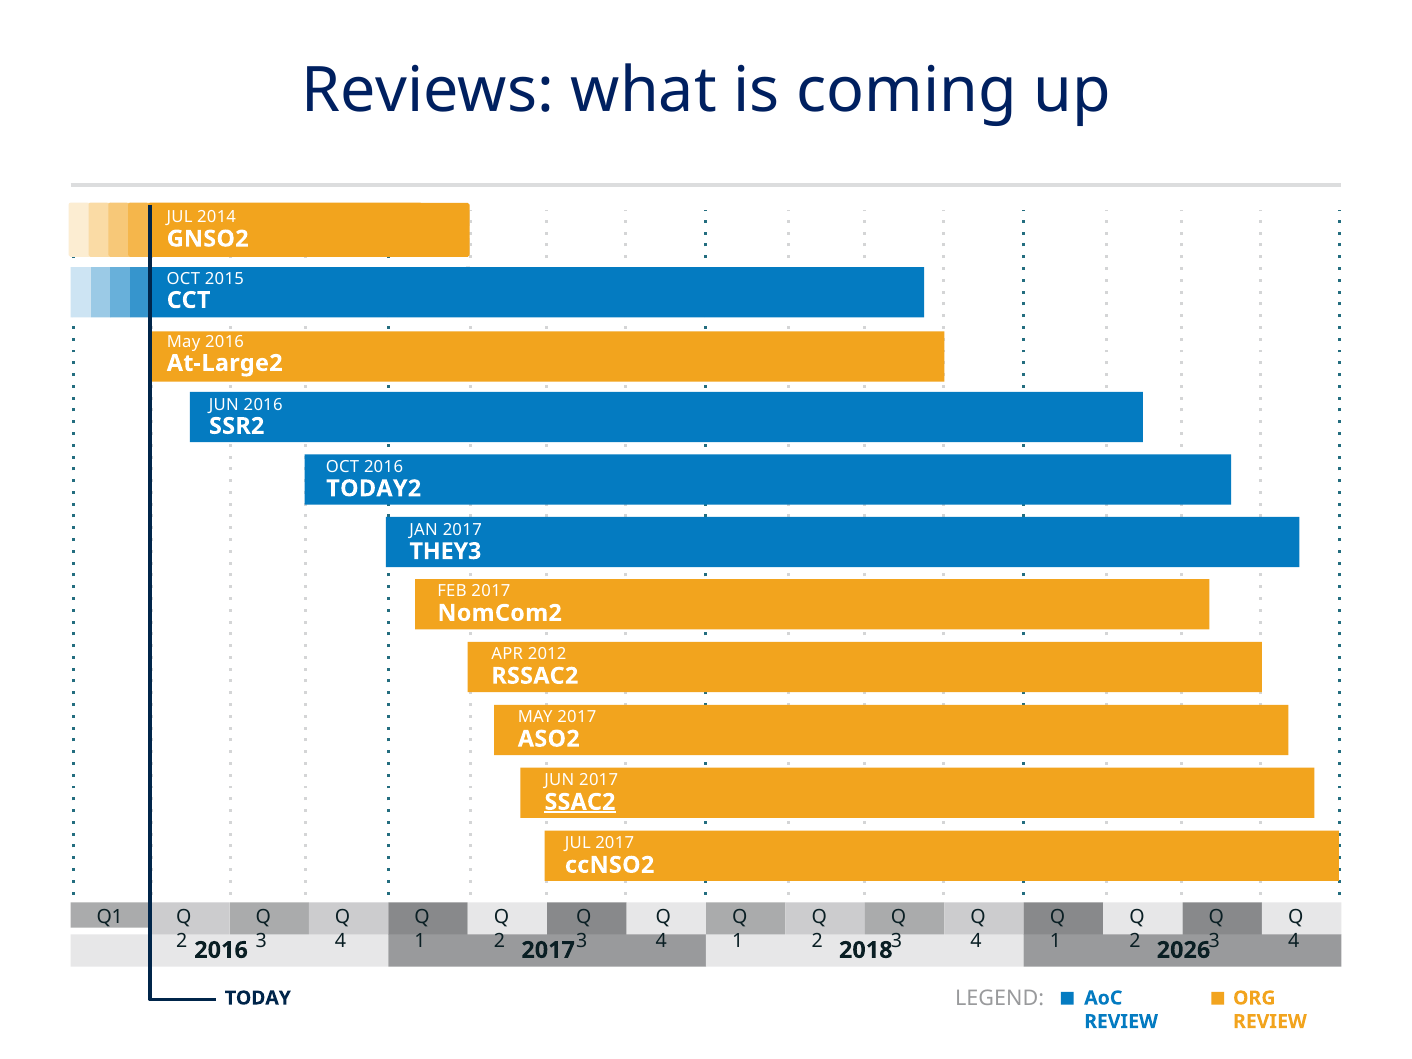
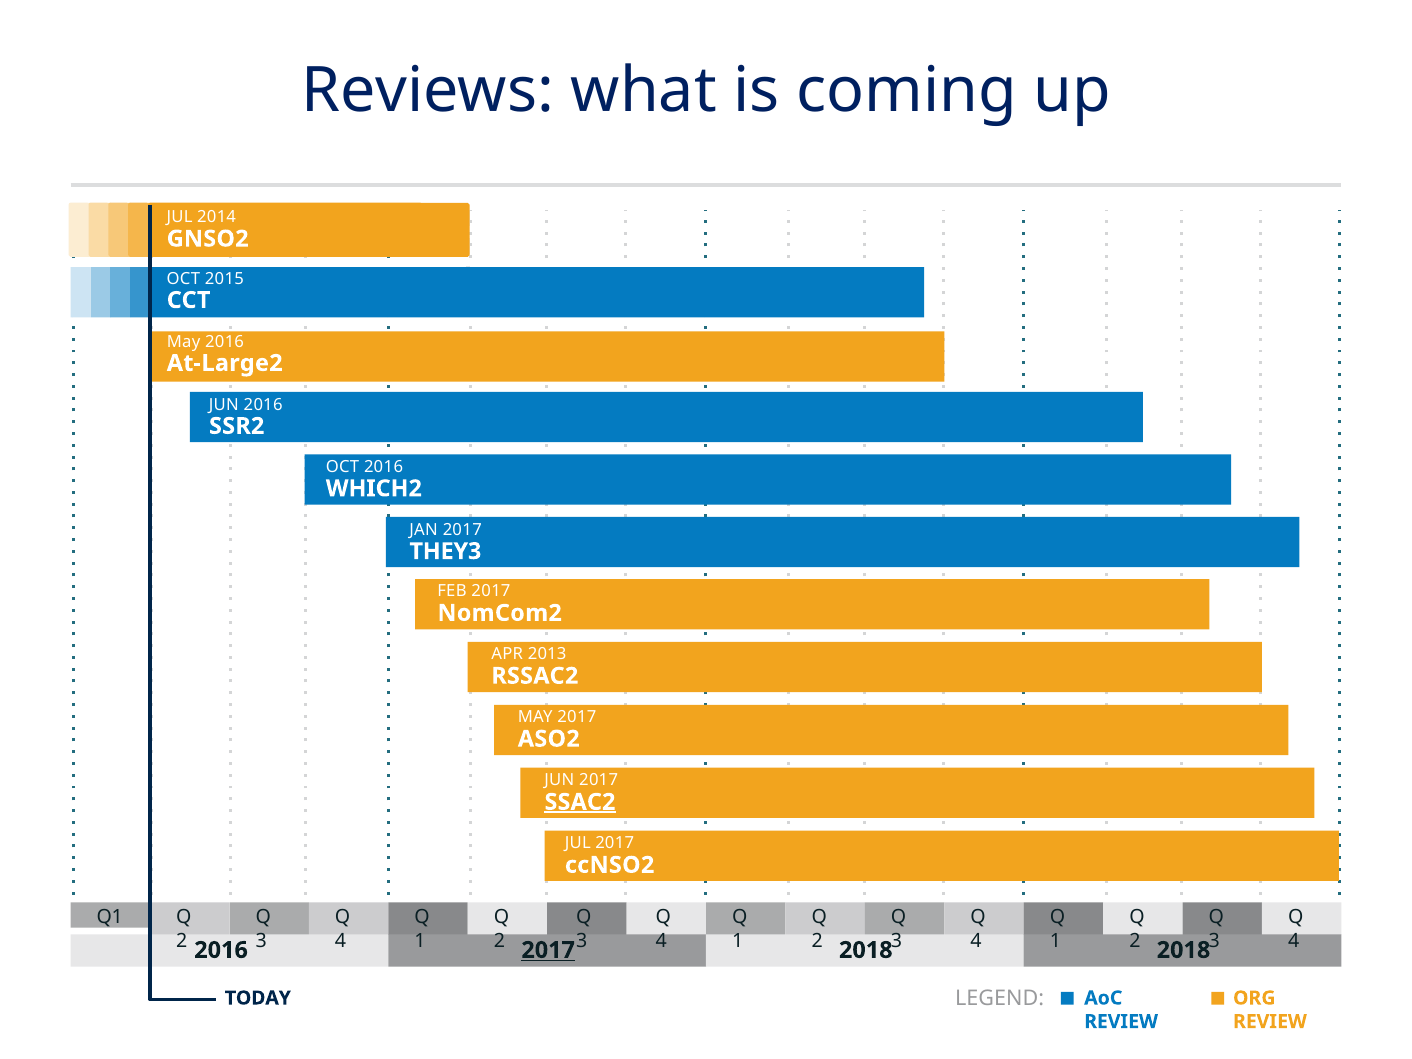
TODAY2: TODAY2 -> WHICH2
2012: 2012 -> 2013
2017 at (548, 950) underline: none -> present
2018 2026: 2026 -> 2018
